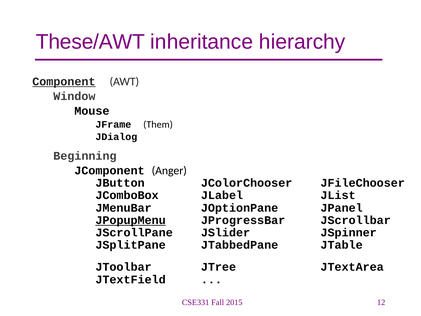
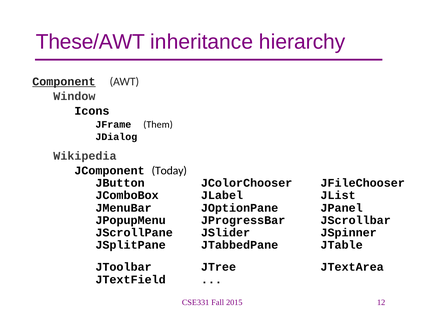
Mouse: Mouse -> Icons
Beginning: Beginning -> Wikipedia
Anger: Anger -> Today
JPopupMenu underline: present -> none
